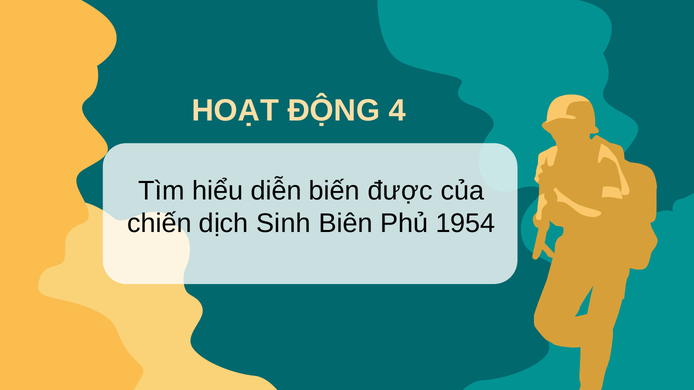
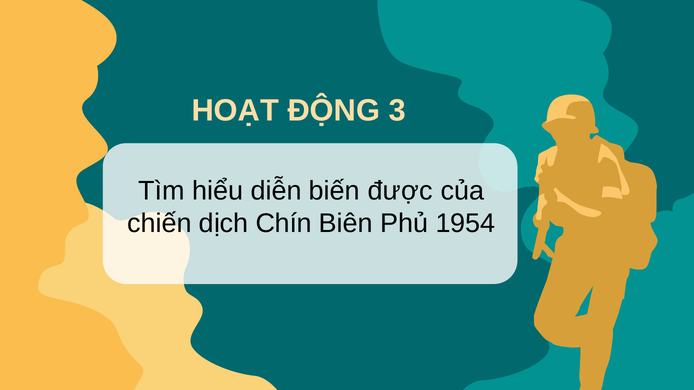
4: 4 -> 3
Sinh: Sinh -> Chín
